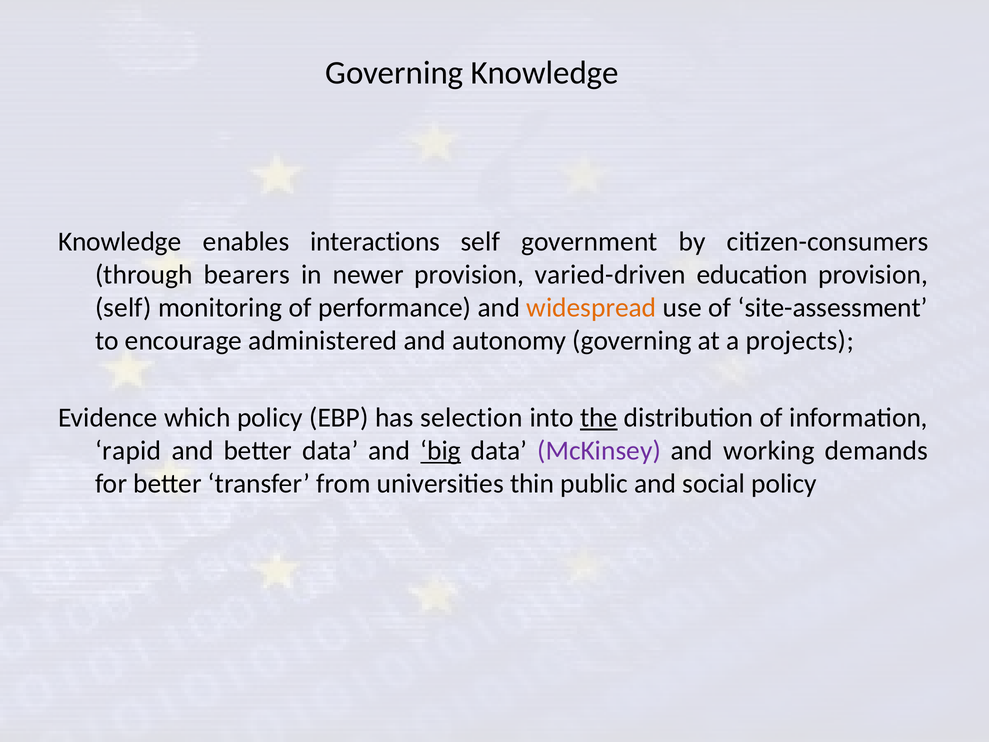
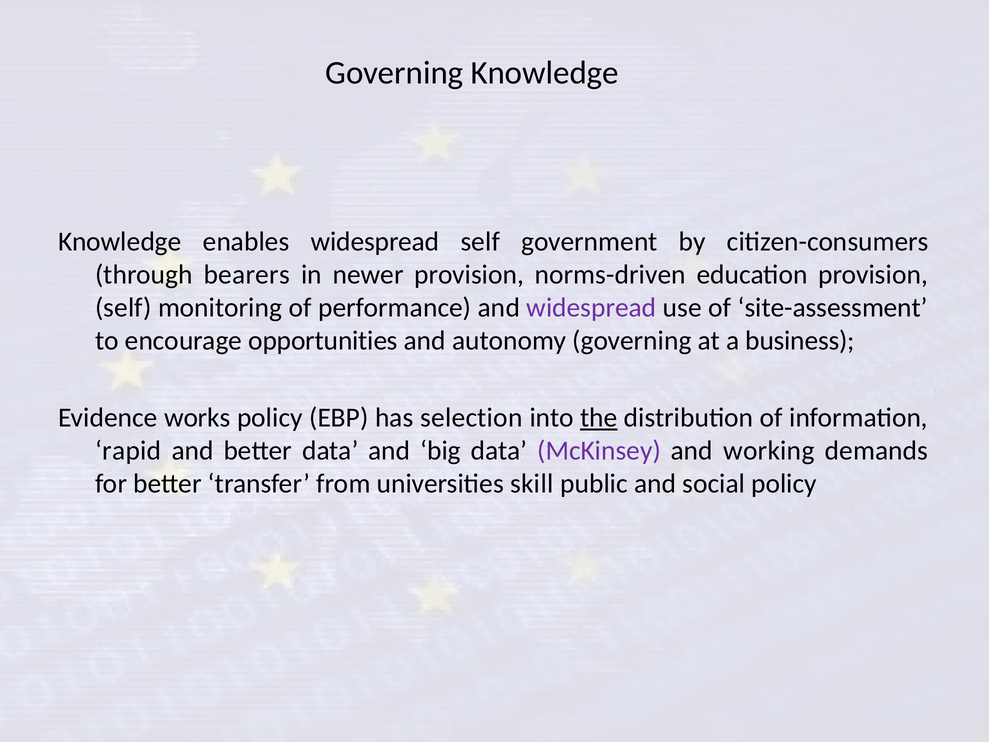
enables interactions: interactions -> widespread
varied-driven: varied-driven -> norms-driven
widespread at (591, 308) colour: orange -> purple
administered: administered -> opportunities
projects: projects -> business
which: which -> works
big underline: present -> none
thin: thin -> skill
